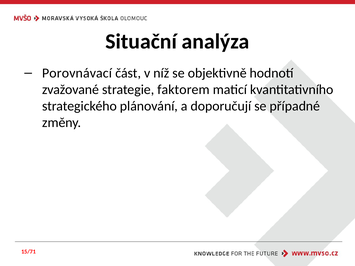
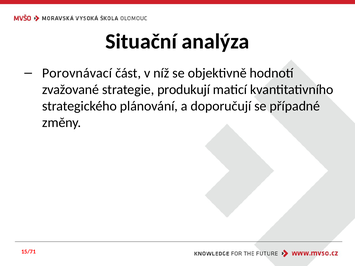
faktorem: faktorem -> produkují
